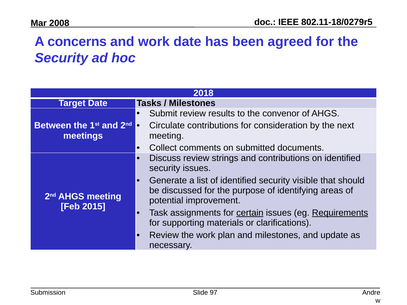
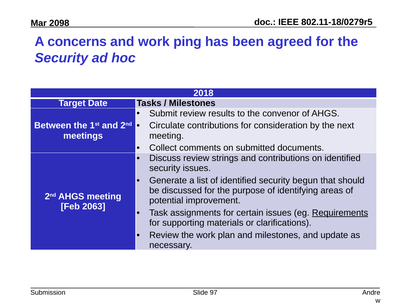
2008: 2008 -> 2098
work date: date -> ping
visible: visible -> begun
2015: 2015 -> 2063
certain underline: present -> none
